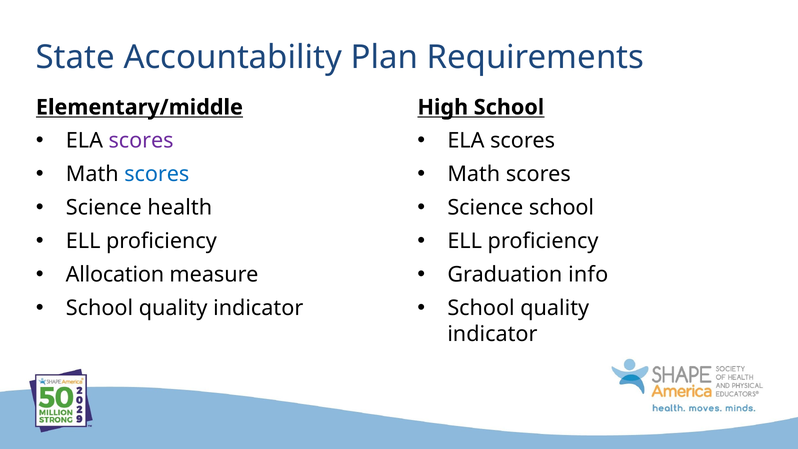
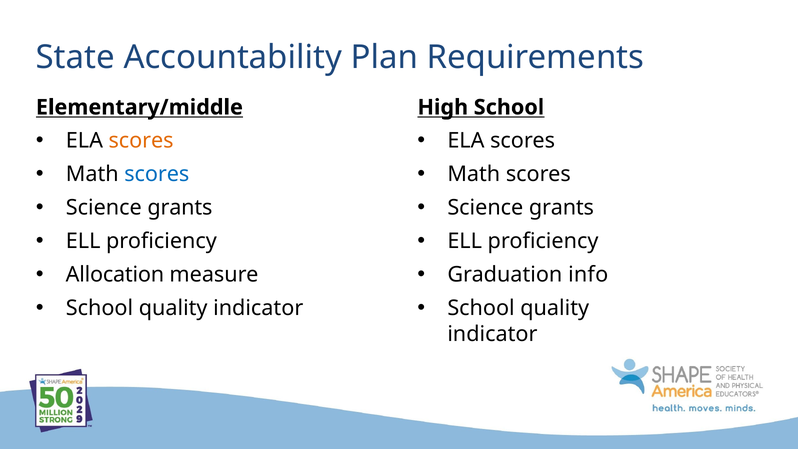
scores at (141, 141) colour: purple -> orange
health at (180, 208): health -> grants
school at (561, 208): school -> grants
